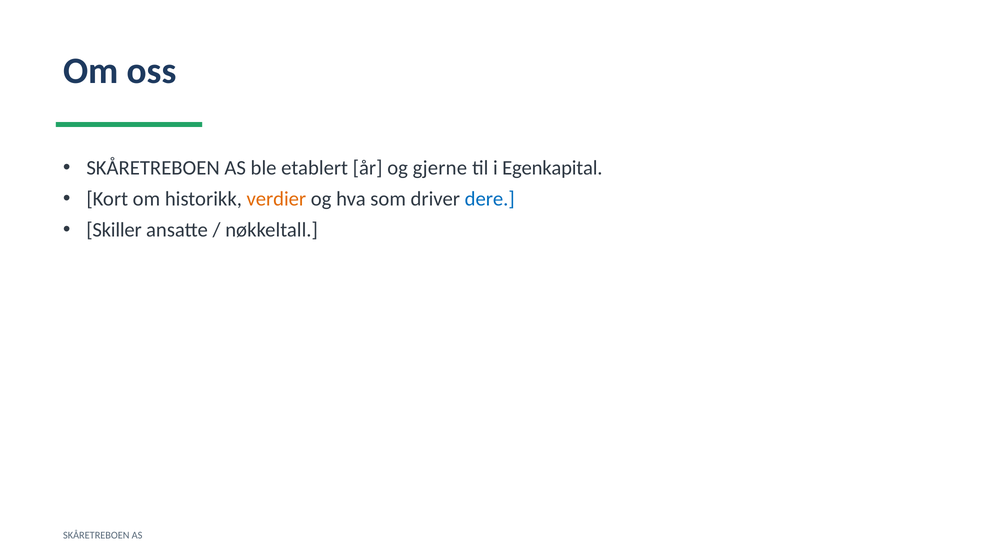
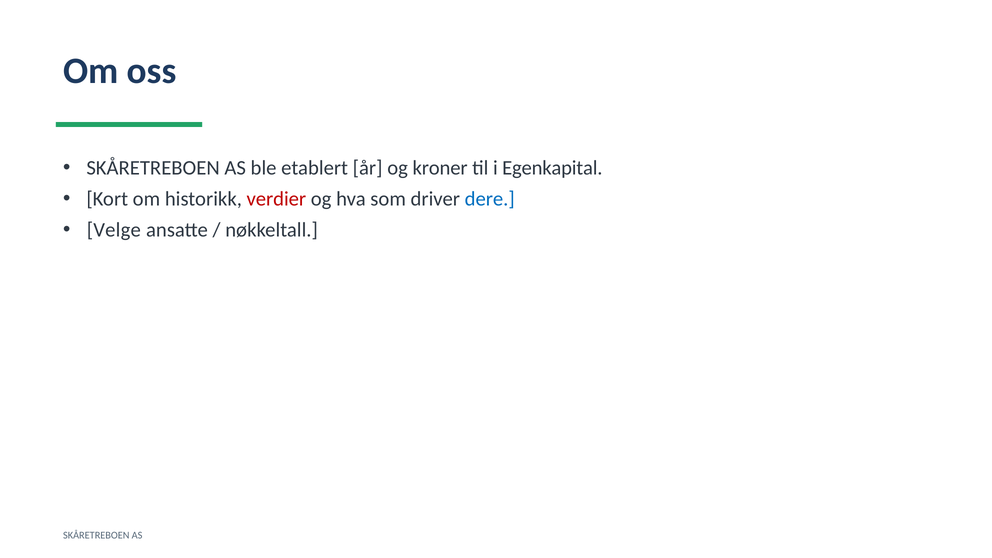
gjerne: gjerne -> kroner
verdier colour: orange -> red
Skiller: Skiller -> Velge
